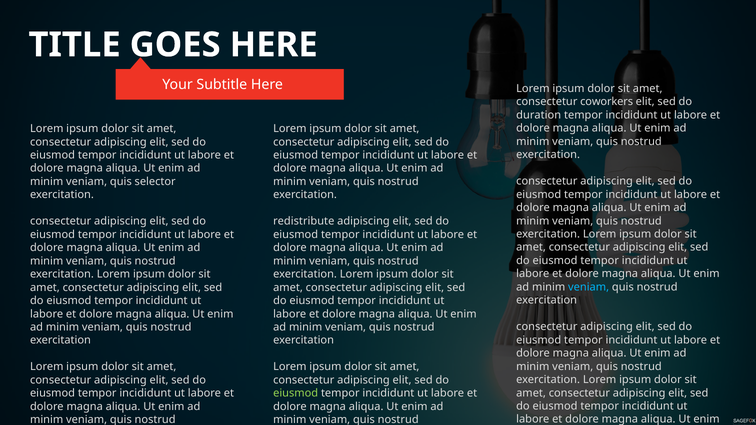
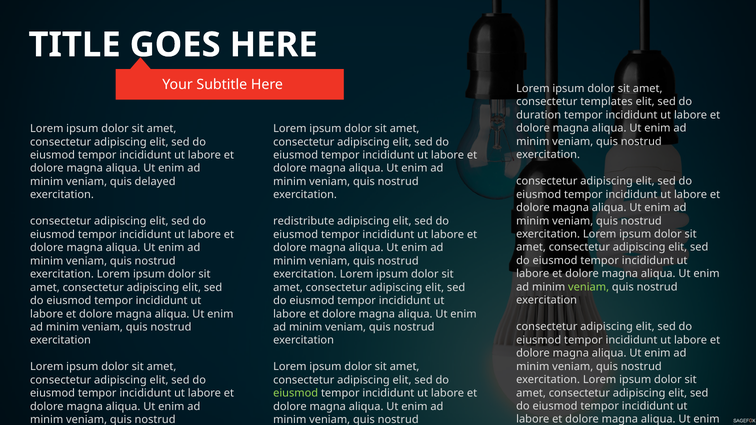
coworkers: coworkers -> templates
selector: selector -> delayed
veniam at (589, 287) colour: light blue -> light green
